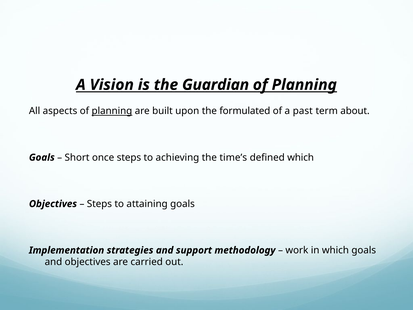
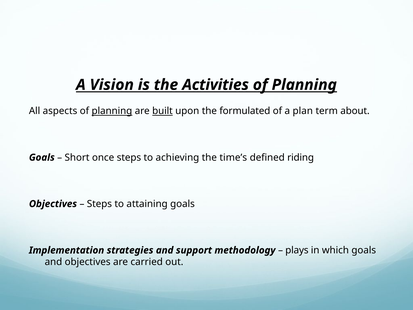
Guardian: Guardian -> Activities
built underline: none -> present
past: past -> plan
defined which: which -> riding
work: work -> plays
